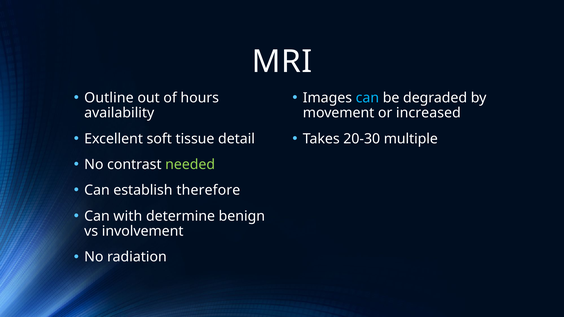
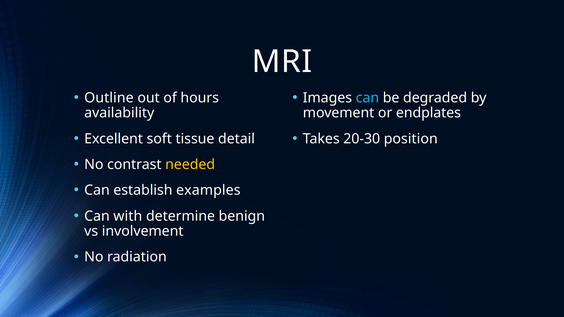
increased: increased -> endplates
multiple: multiple -> position
needed colour: light green -> yellow
therefore: therefore -> examples
